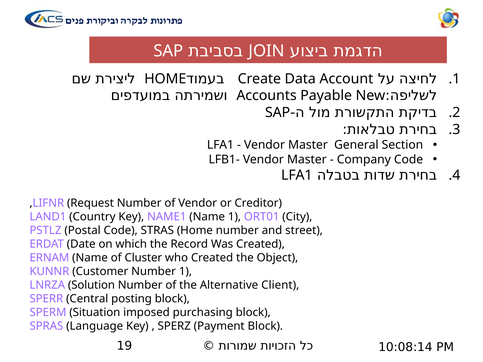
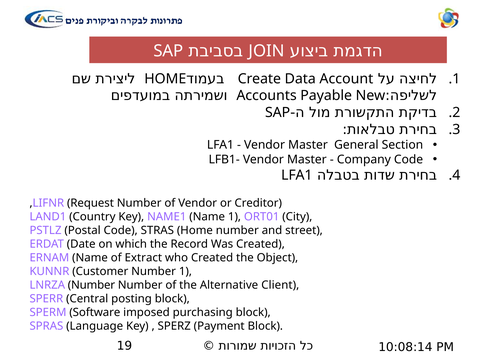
Cluster: Cluster -> Extract
LNRZA Solution: Solution -> Number
Situation: Situation -> Software
